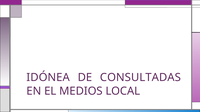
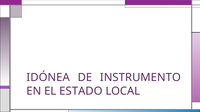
CONSULTADAS: CONSULTADAS -> INSTRUMENTO
MEDIOS: MEDIOS -> ESTADO
